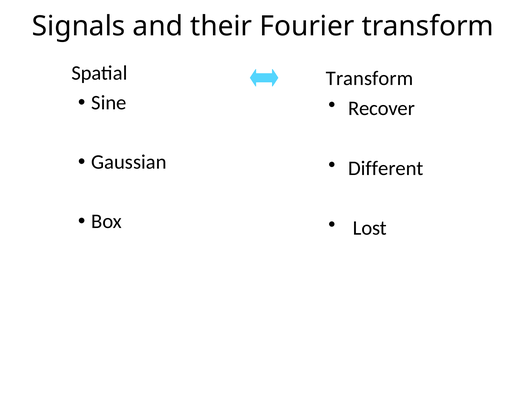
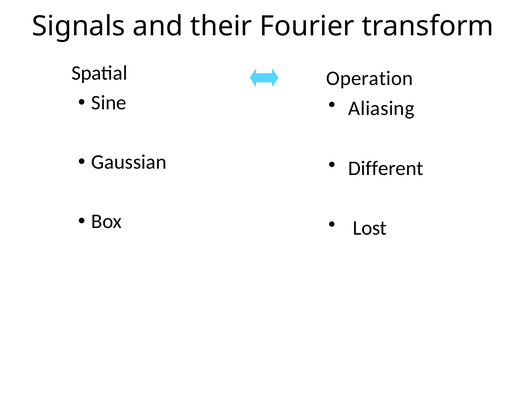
Transform at (370, 78): Transform -> Operation
Recover: Recover -> Aliasing
